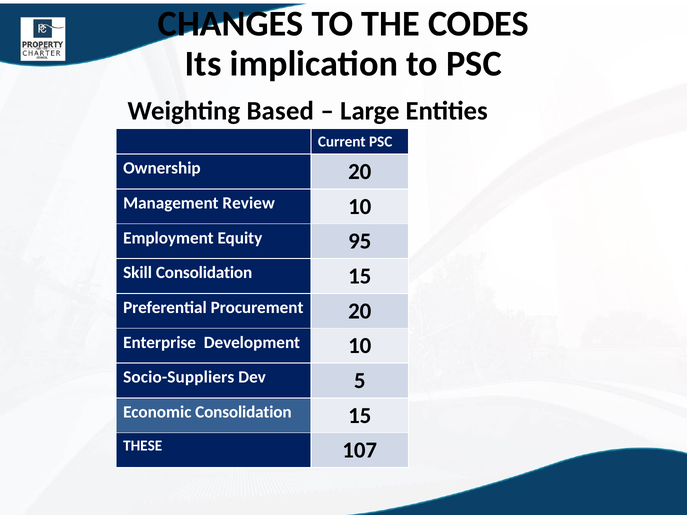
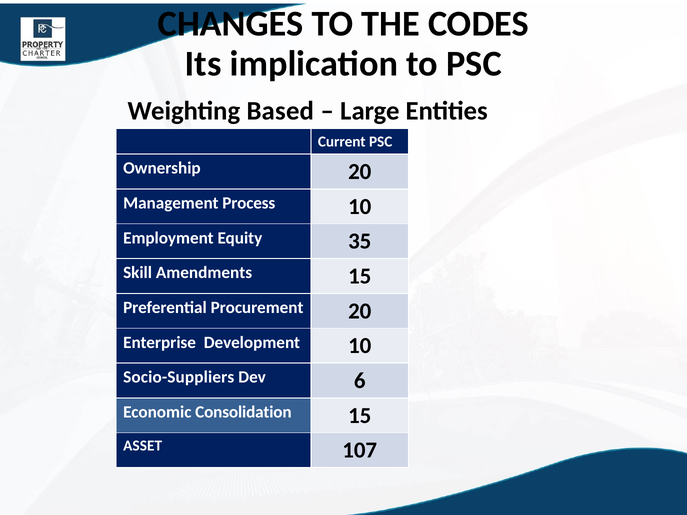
Review: Review -> Process
95: 95 -> 35
Skill Consolidation: Consolidation -> Amendments
5: 5 -> 6
THESE: THESE -> ASSET
